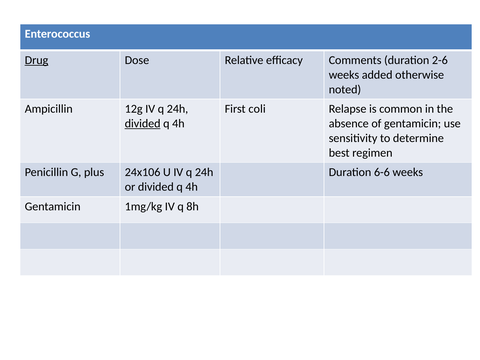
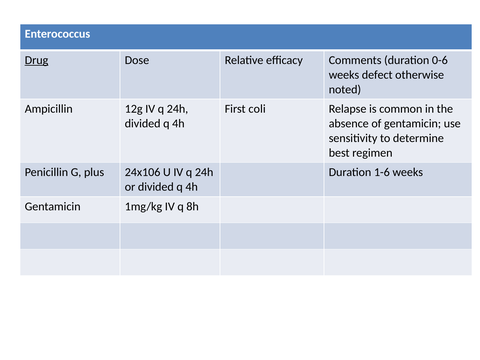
2-6: 2-6 -> 0-6
added: added -> defect
divided at (143, 124) underline: present -> none
6-6: 6-6 -> 1-6
